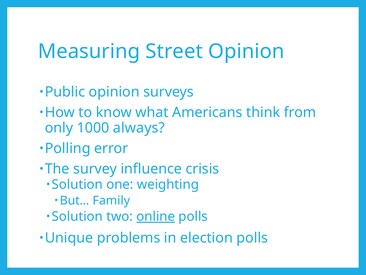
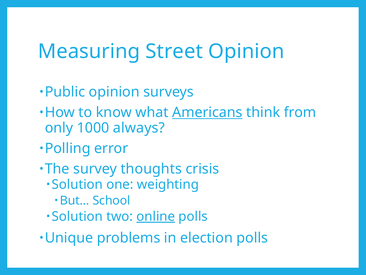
Americans underline: none -> present
influence: influence -> thoughts
Family: Family -> School
